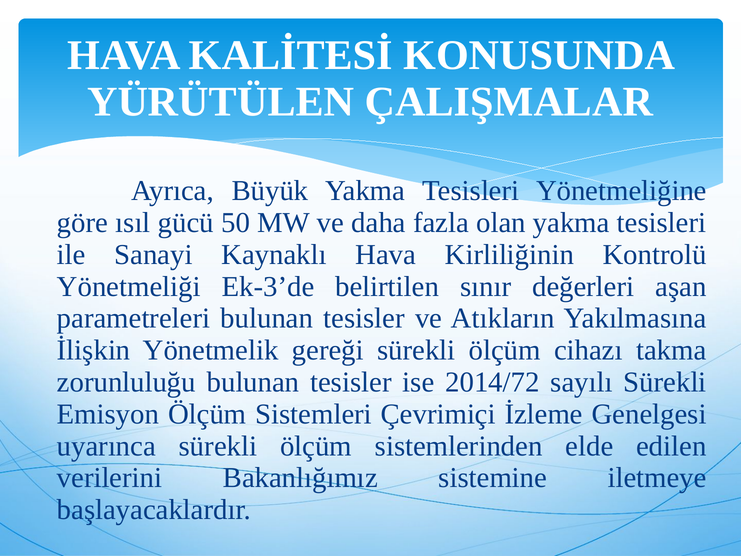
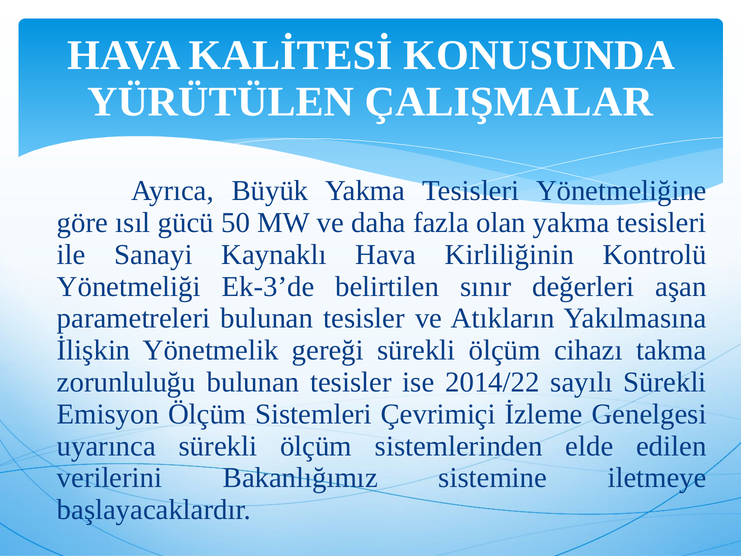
2014/72: 2014/72 -> 2014/22
